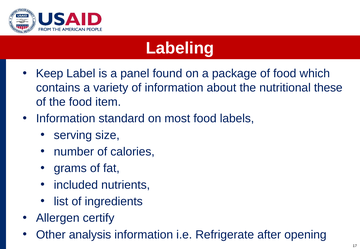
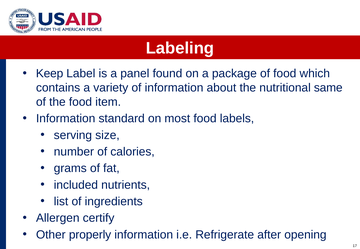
these: these -> same
analysis: analysis -> properly
